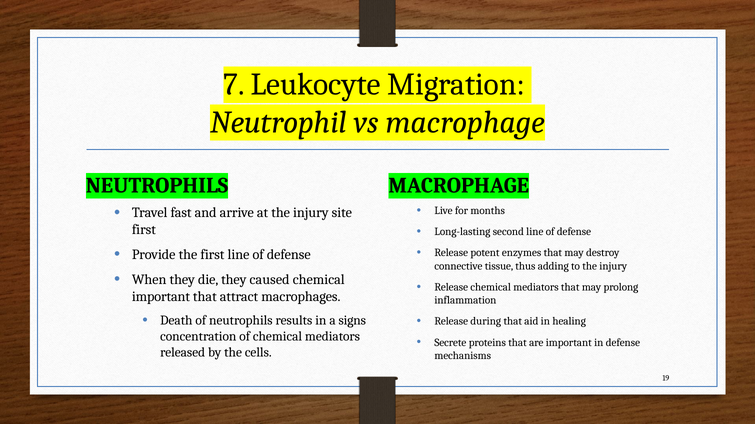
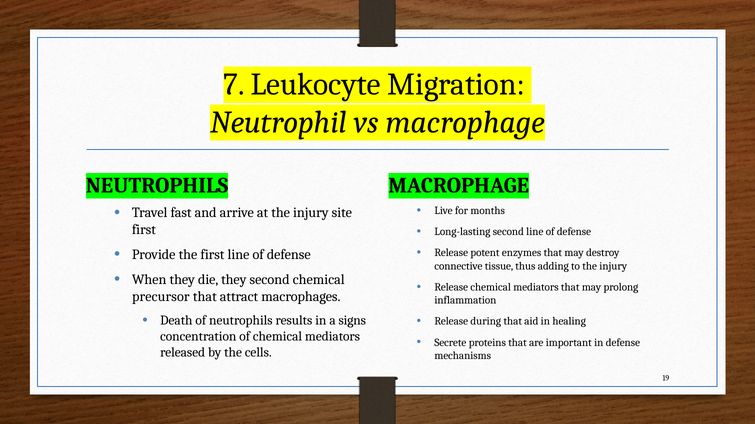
they caused: caused -> second
important at (161, 297): important -> precursor
